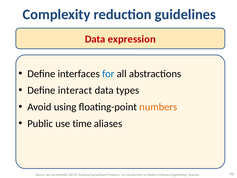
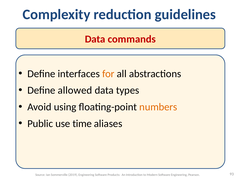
expression: expression -> commands
for colour: blue -> orange
interact: interact -> allowed
